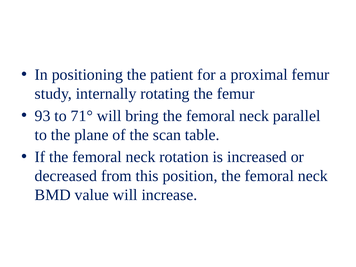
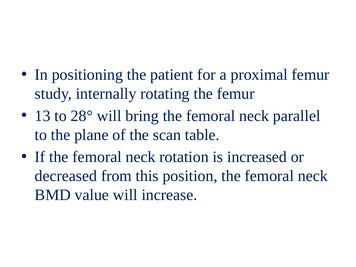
93: 93 -> 13
71°: 71° -> 28°
